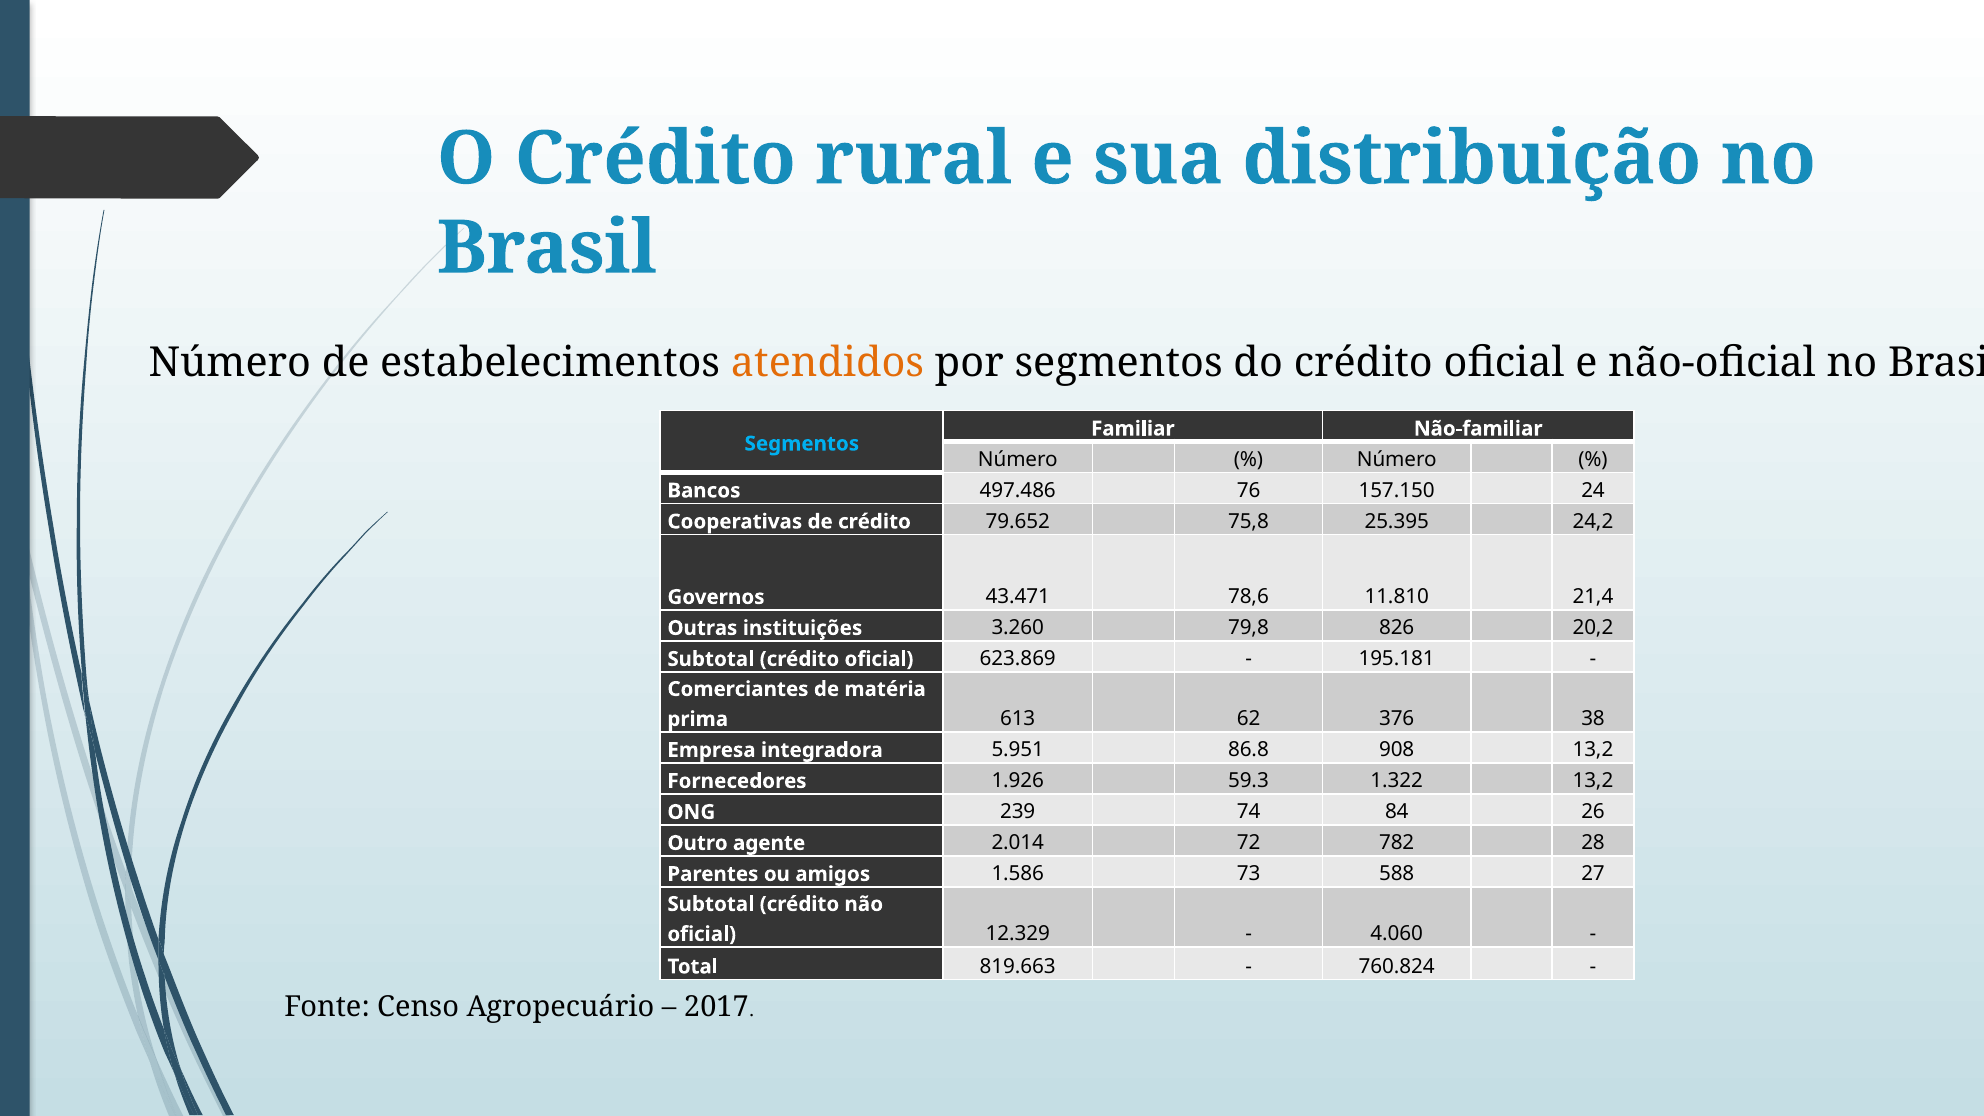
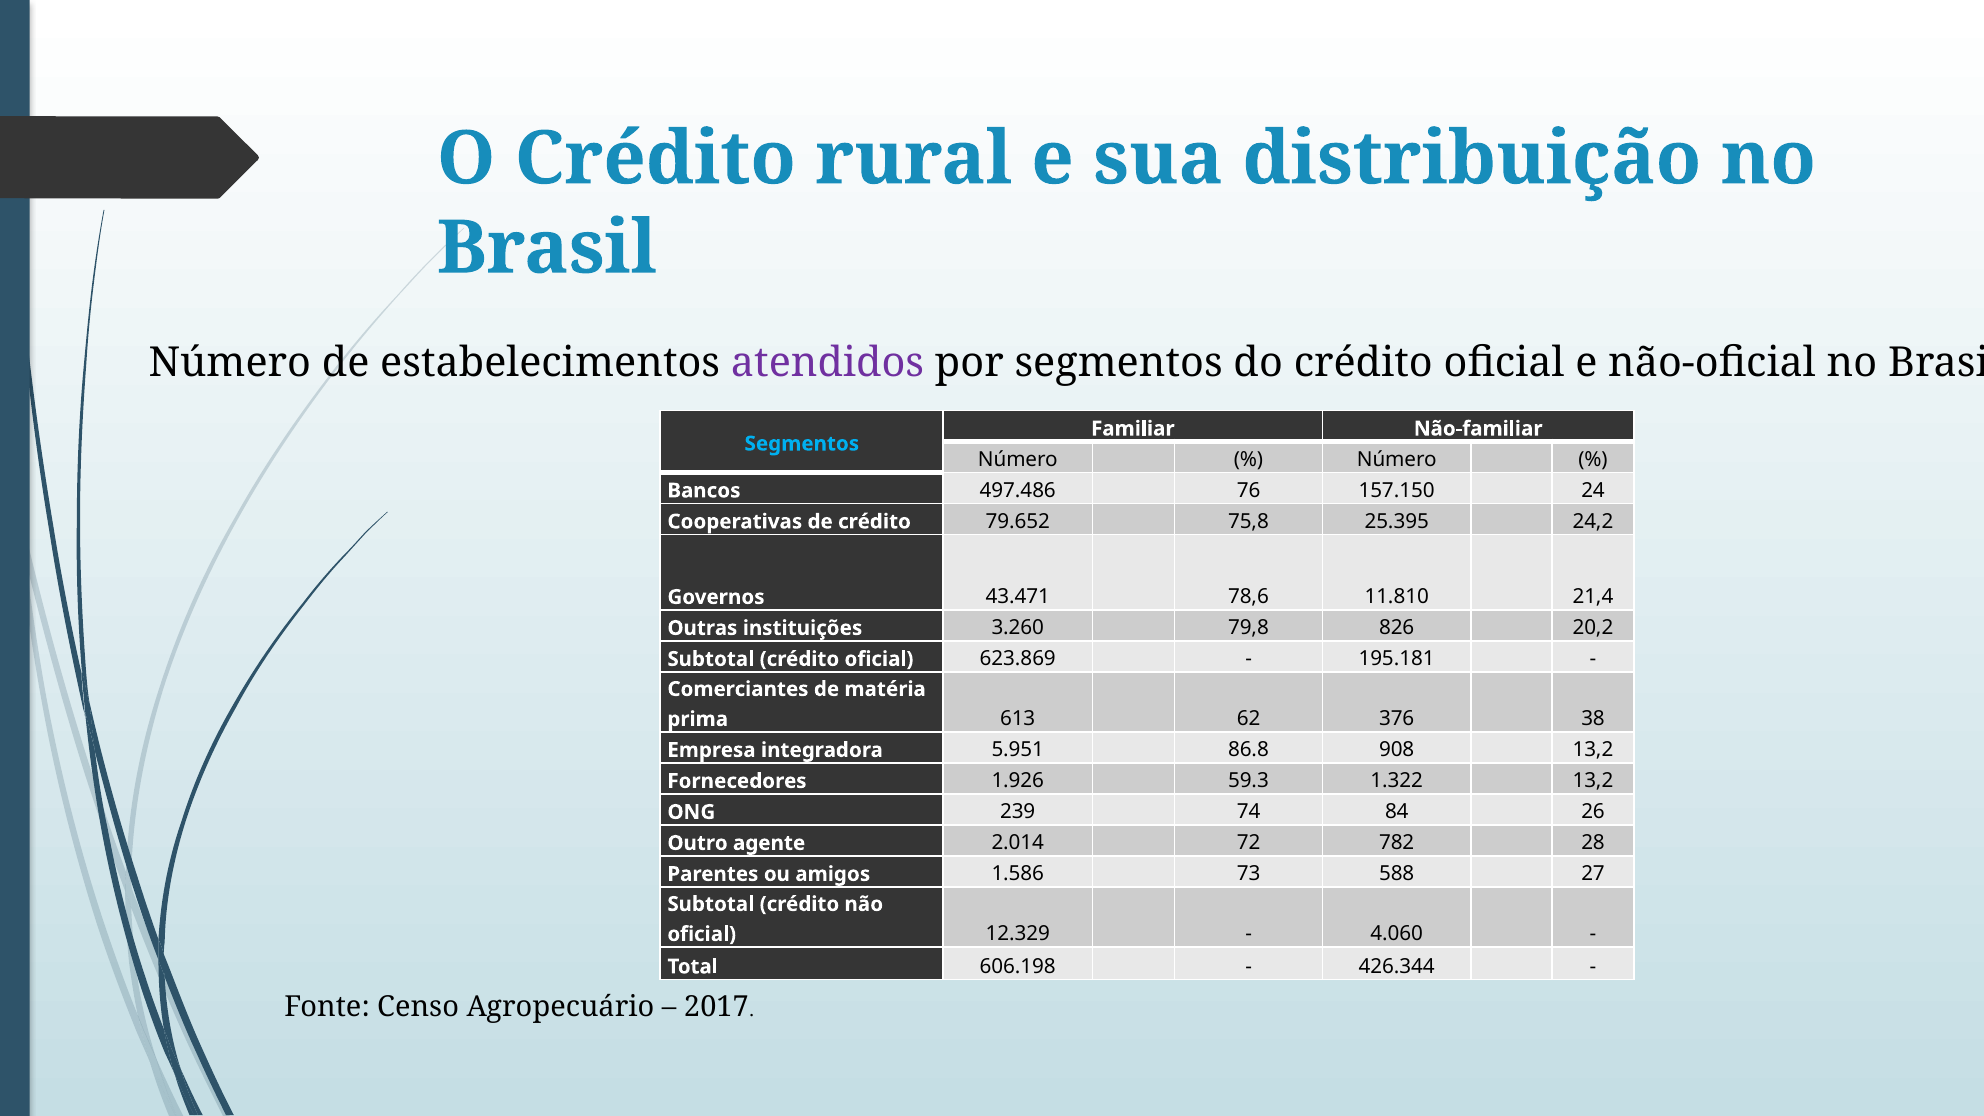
atendidos colour: orange -> purple
819.663: 819.663 -> 606.198
760.824: 760.824 -> 426.344
